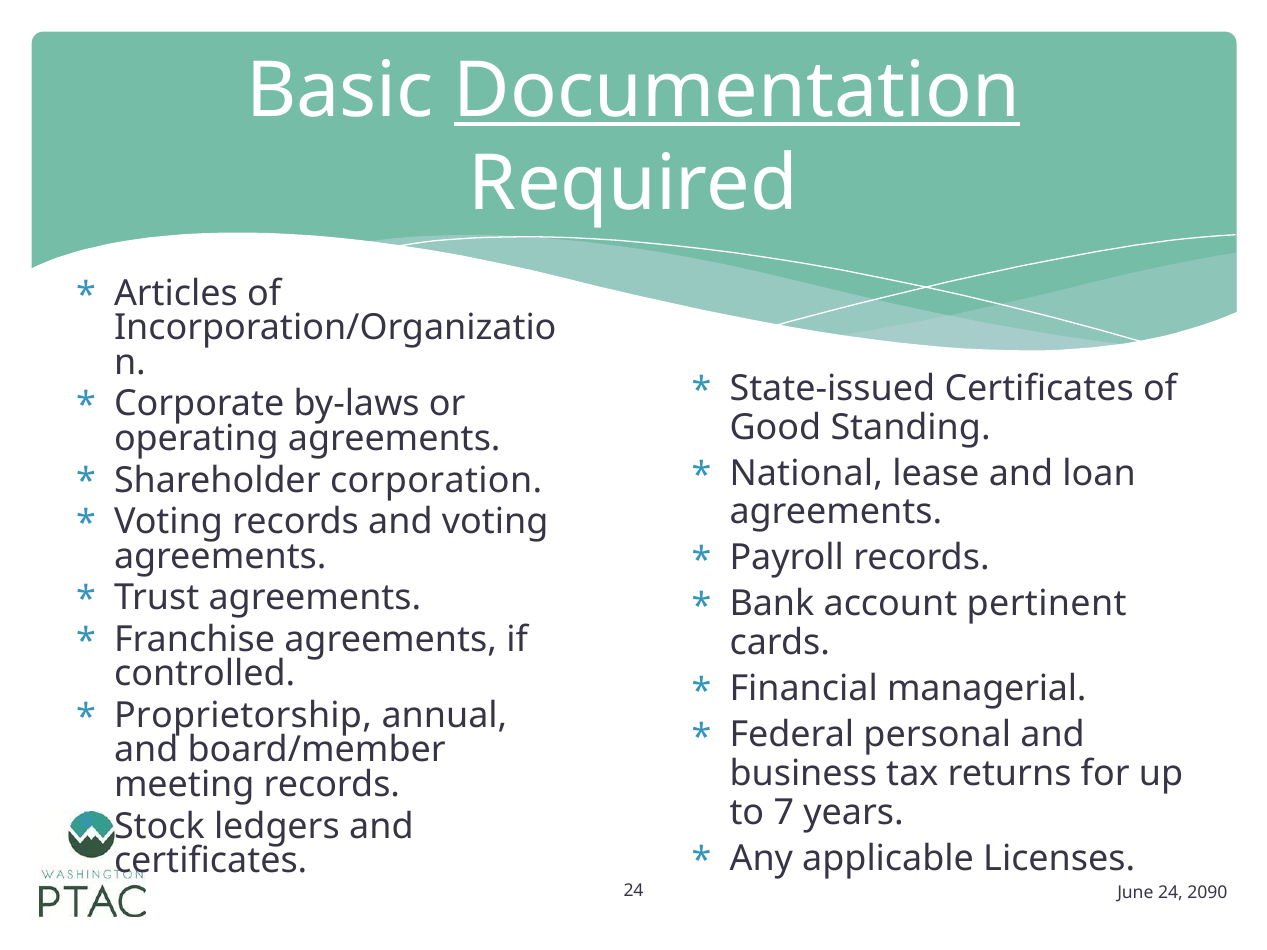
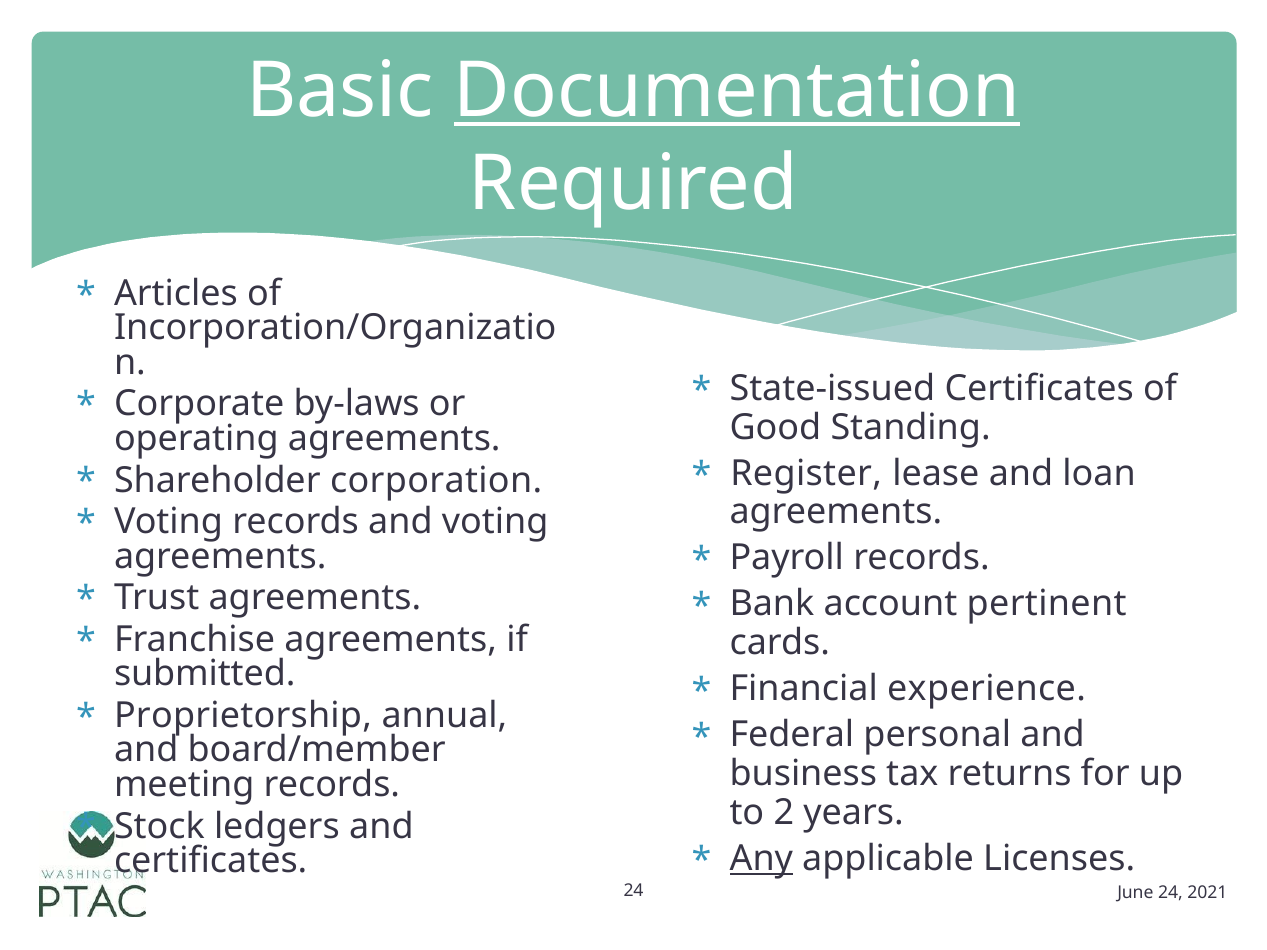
National: National -> Register
controlled: controlled -> submitted
managerial: managerial -> experience
7: 7 -> 2
Any underline: none -> present
2090: 2090 -> 2021
